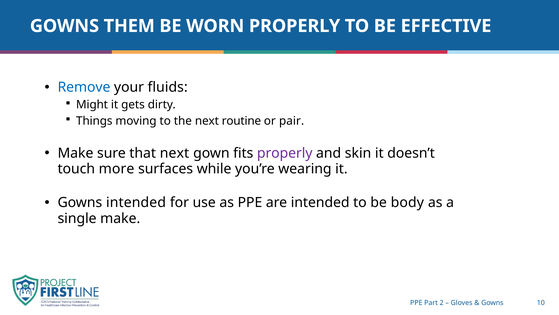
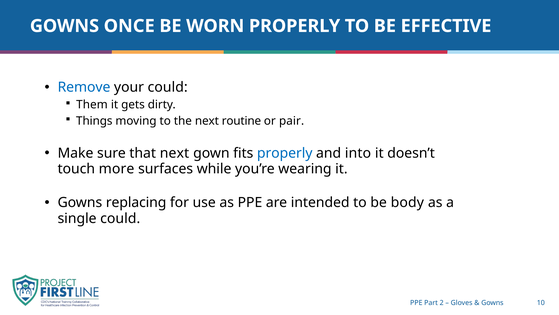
THEM: THEM -> ONCE
your fluids: fluids -> could
Might: Might -> Them
properly at (285, 153) colour: purple -> blue
skin: skin -> into
Gowns intended: intended -> replacing
single make: make -> could
